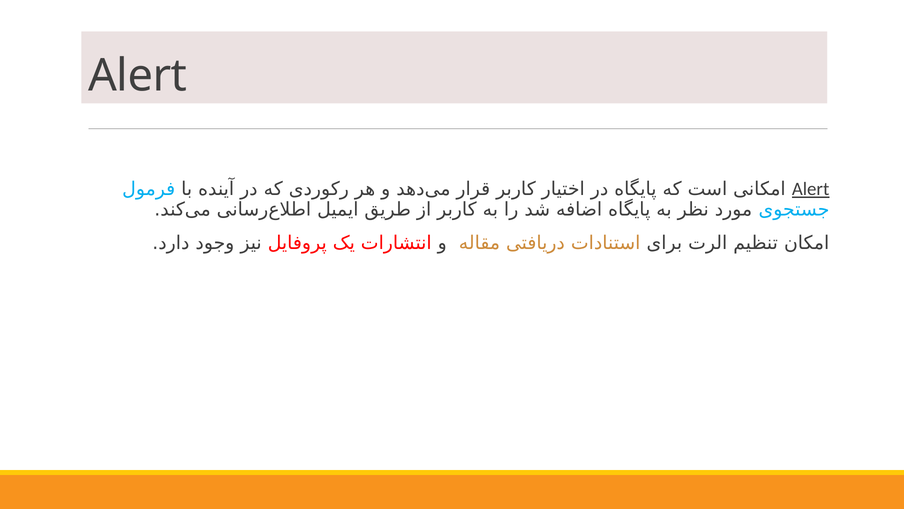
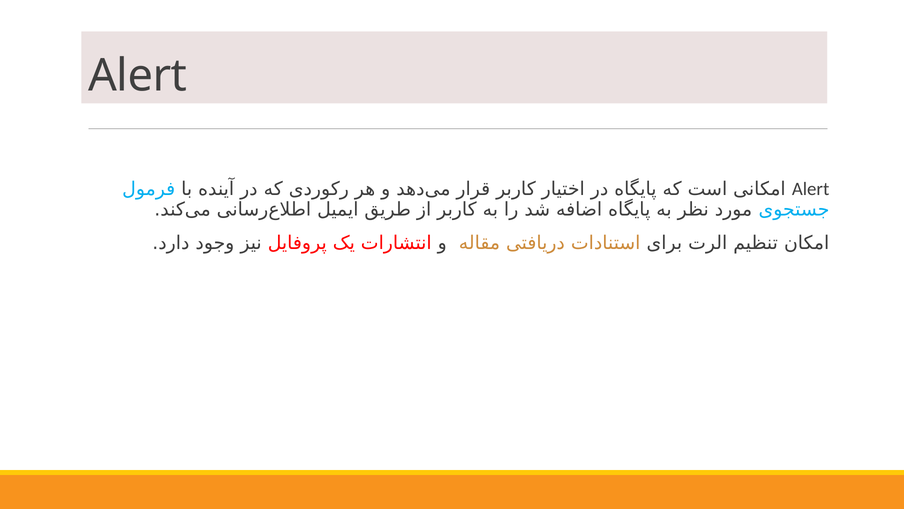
Alert at (811, 189) underline: present -> none
